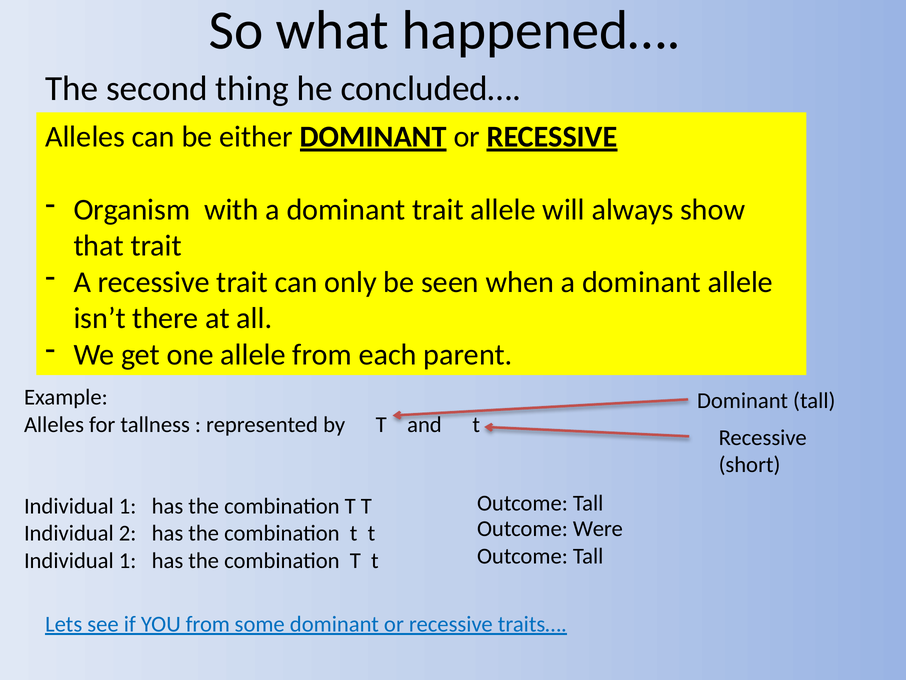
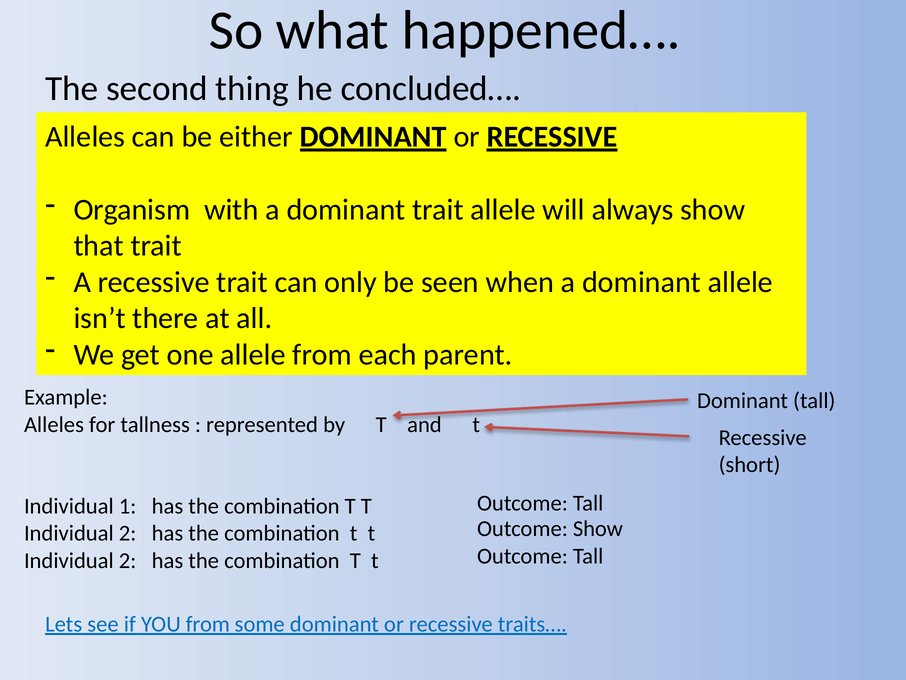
Outcome Were: Were -> Show
1 at (128, 560): 1 -> 2
